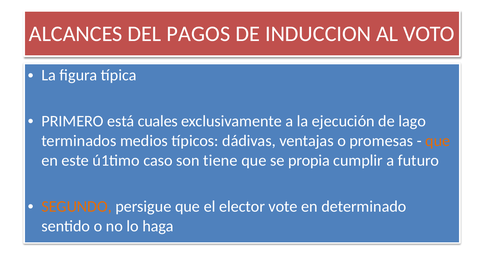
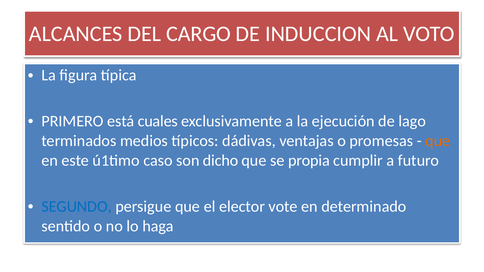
PAGOS: PAGOS -> CARGO
tiene: tiene -> dicho
SEGUNDO colour: orange -> blue
